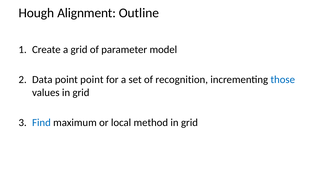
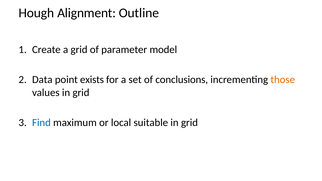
point point: point -> exists
recognition: recognition -> conclusions
those colour: blue -> orange
method: method -> suitable
